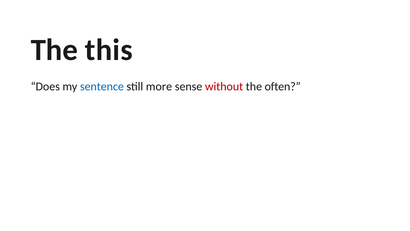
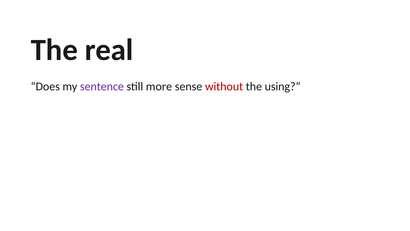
this: this -> real
sentence colour: blue -> purple
often: often -> using
